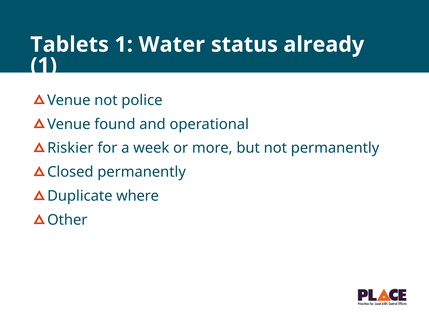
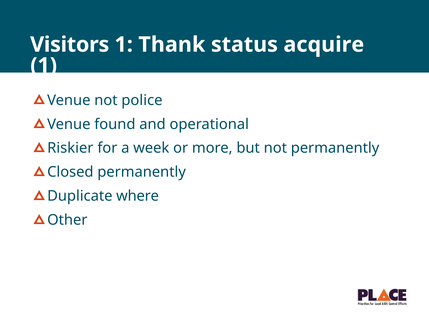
Tablets: Tablets -> Visitors
Water: Water -> Thank
already: already -> acquire
